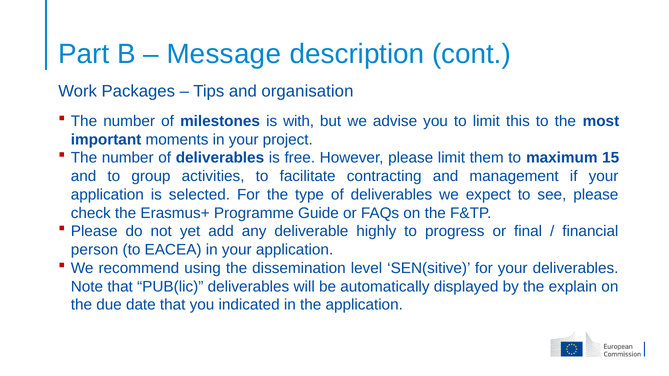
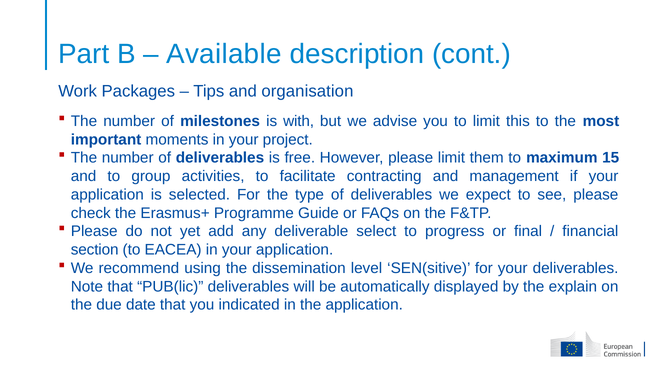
Message: Message -> Available
highly: highly -> select
person: person -> section
